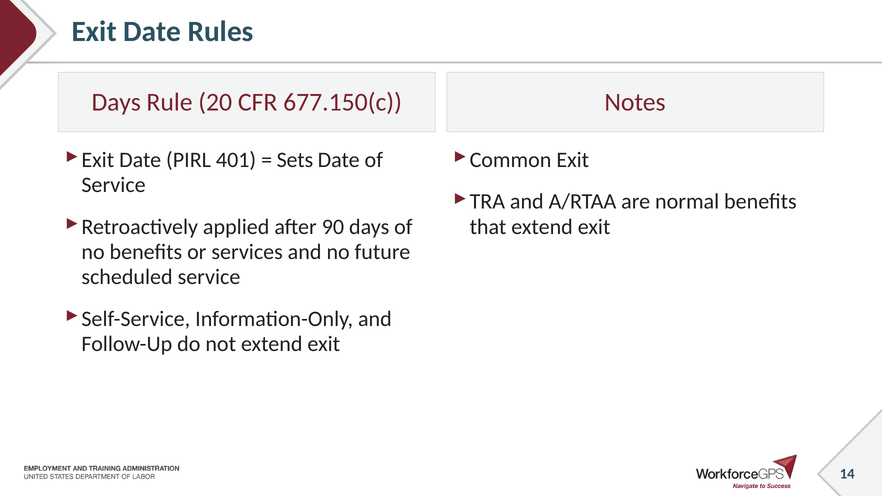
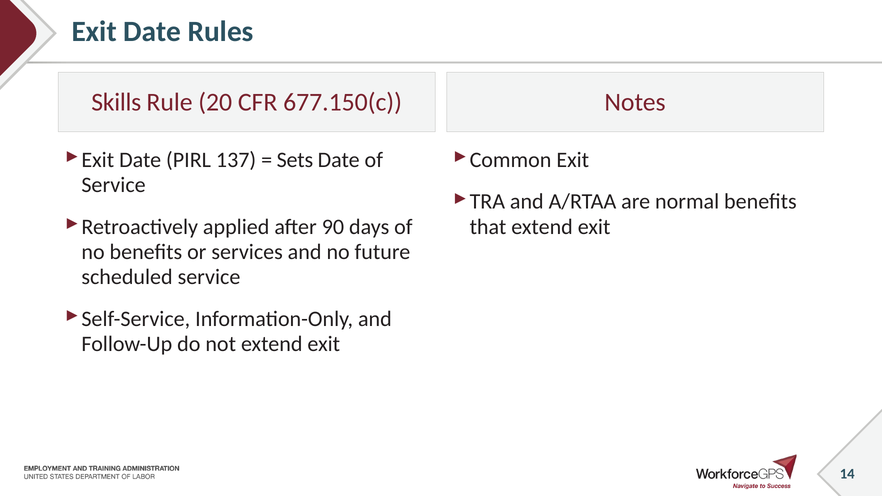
Days at (116, 102): Days -> Skills
401: 401 -> 137
